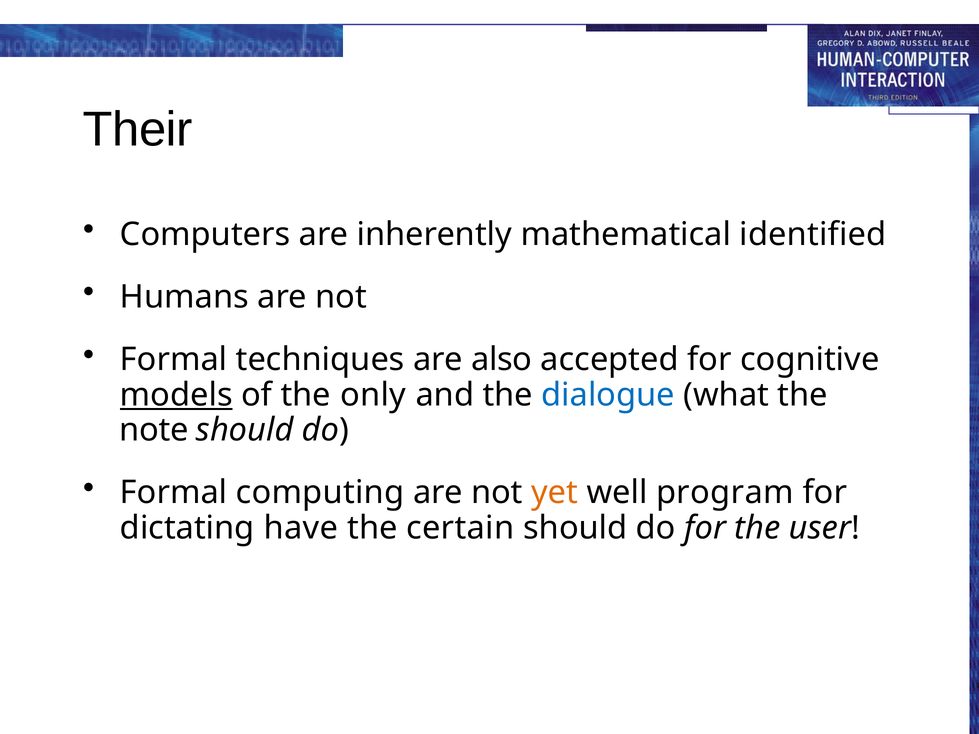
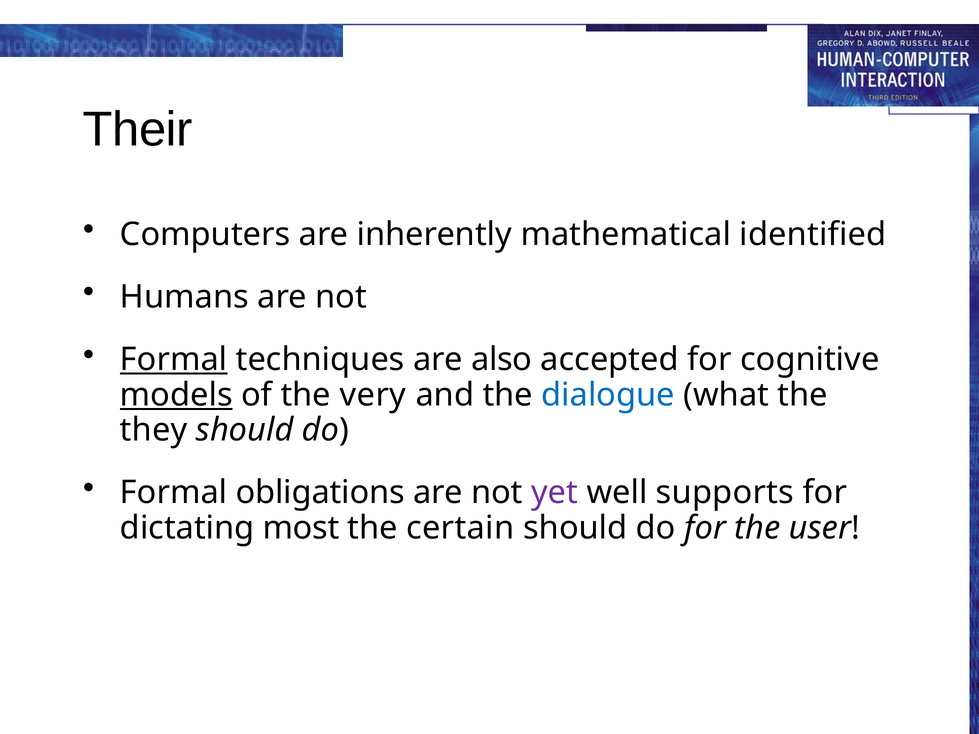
Formal at (174, 360) underline: none -> present
only: only -> very
note: note -> they
computing: computing -> obligations
yet colour: orange -> purple
program: program -> supports
have: have -> most
